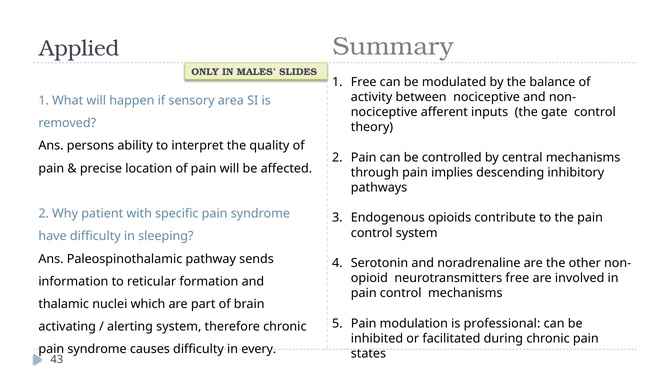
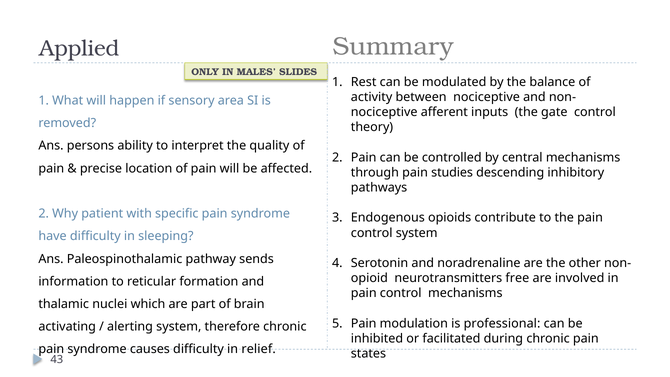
1 Free: Free -> Rest
implies: implies -> studies
every: every -> relief
